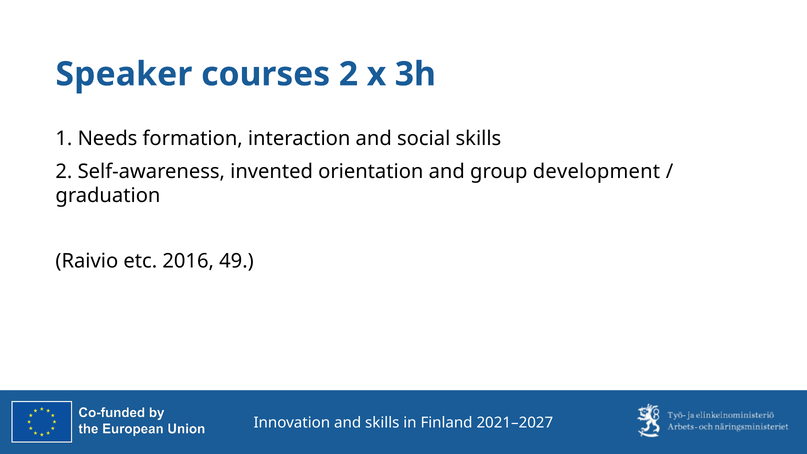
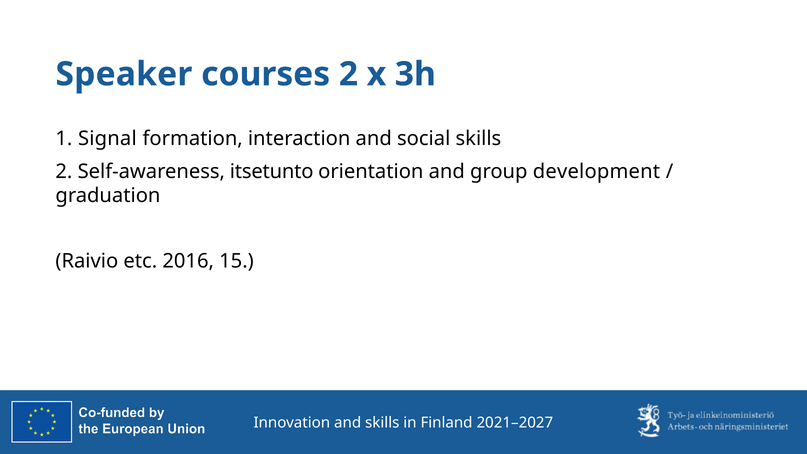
Needs: Needs -> Signal
invented: invented -> itsetunto
49: 49 -> 15
